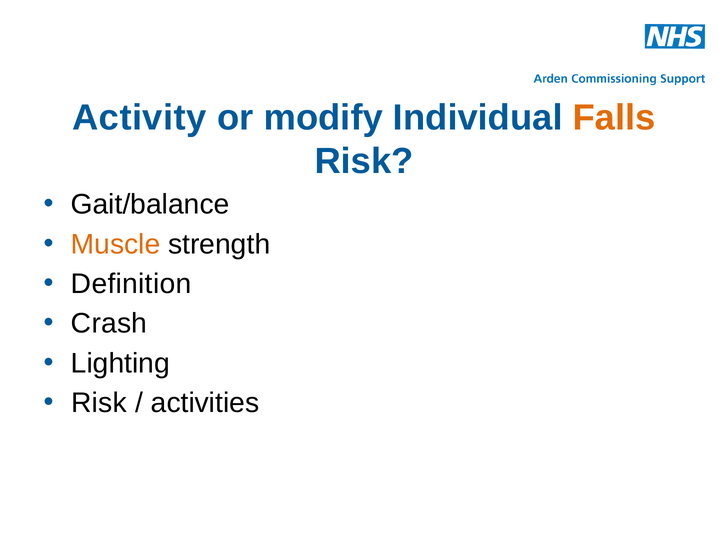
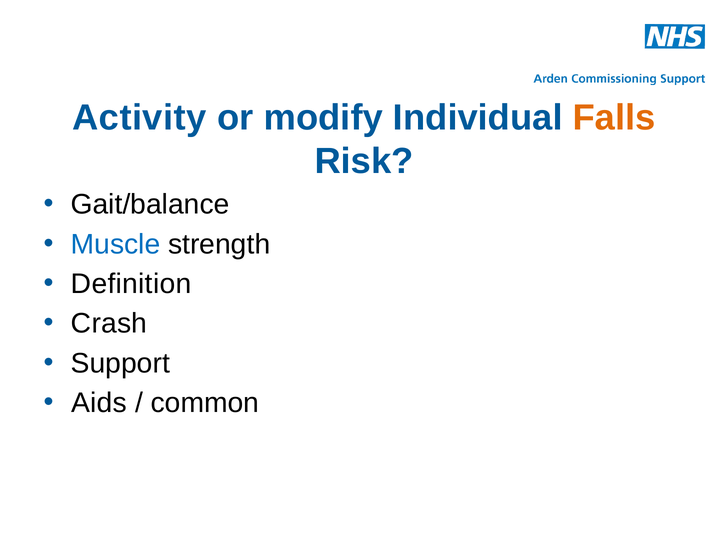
Muscle colour: orange -> blue
Lighting: Lighting -> Support
Risk at (99, 403): Risk -> Aids
activities: activities -> common
